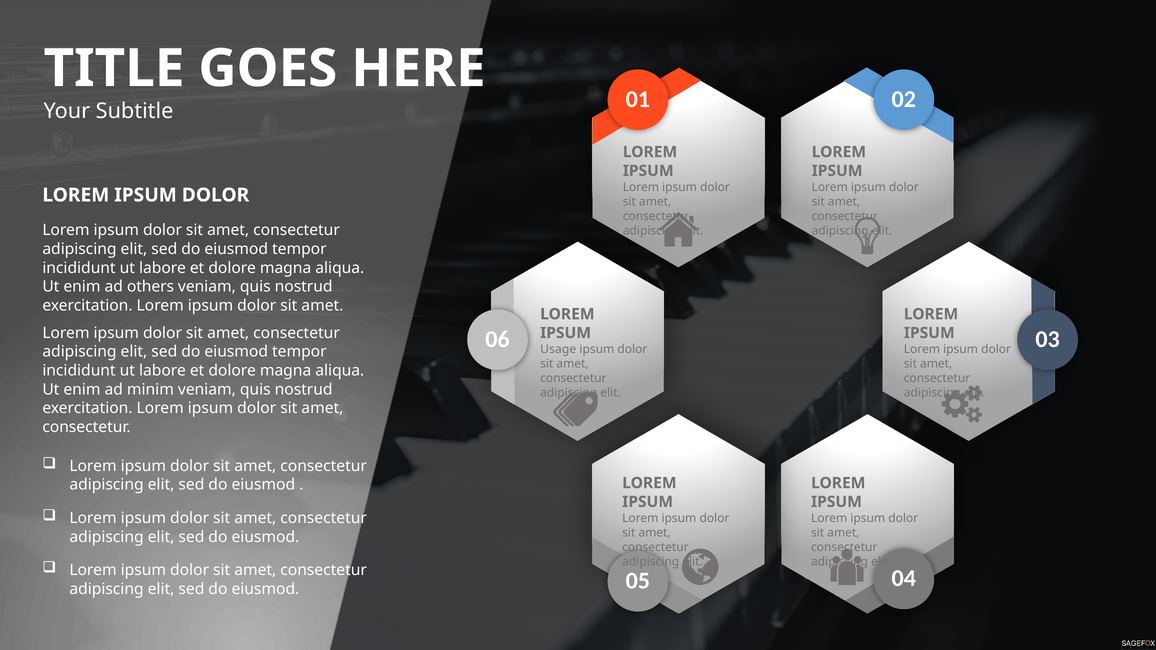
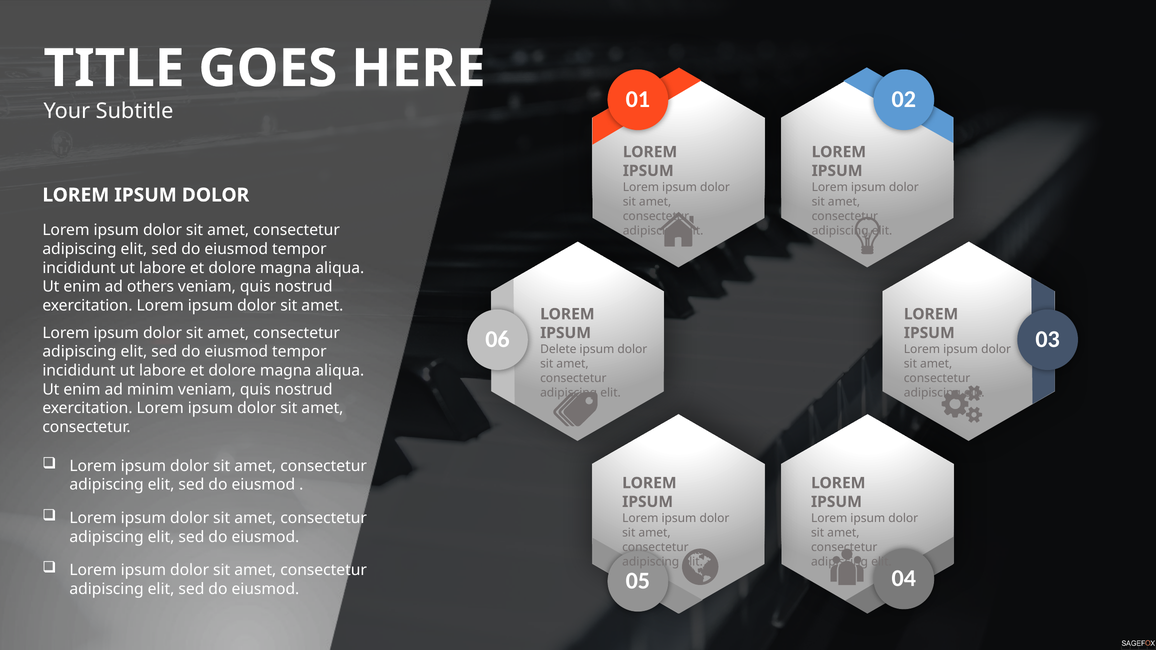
Usage: Usage -> Delete
